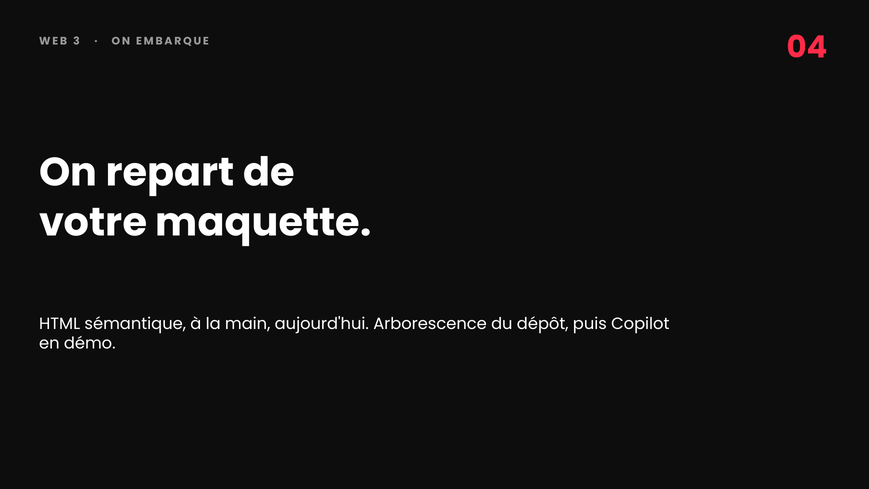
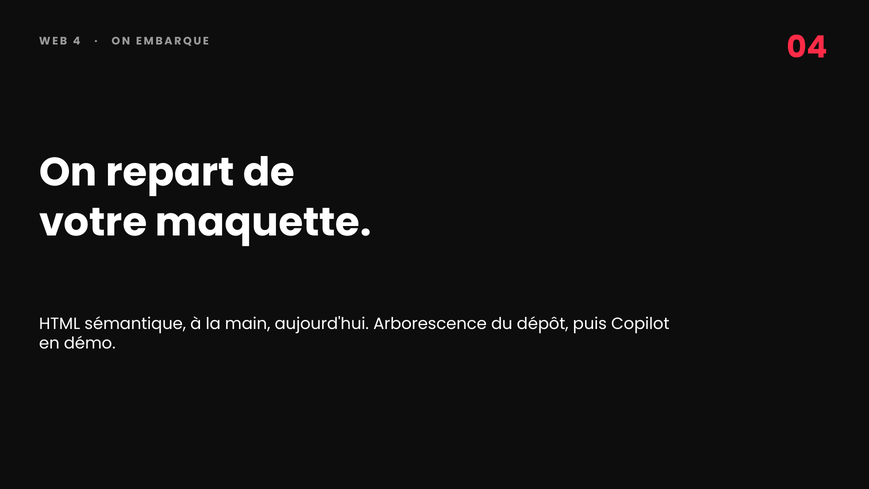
3: 3 -> 4
